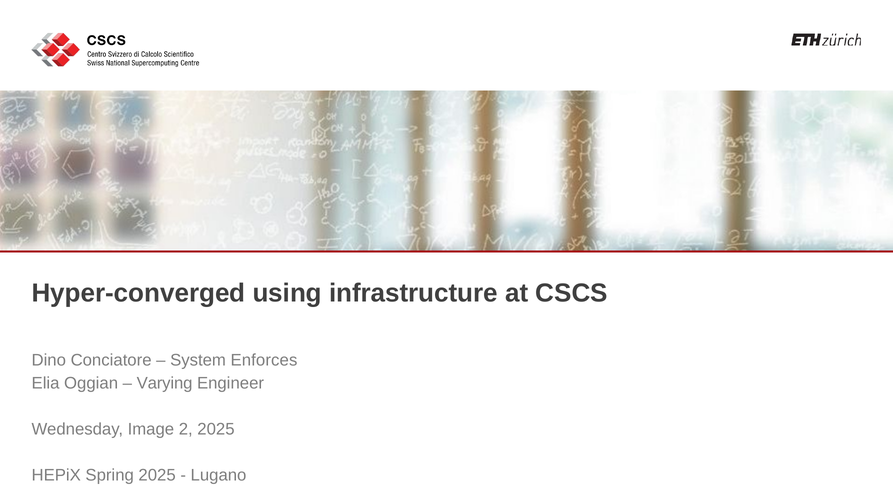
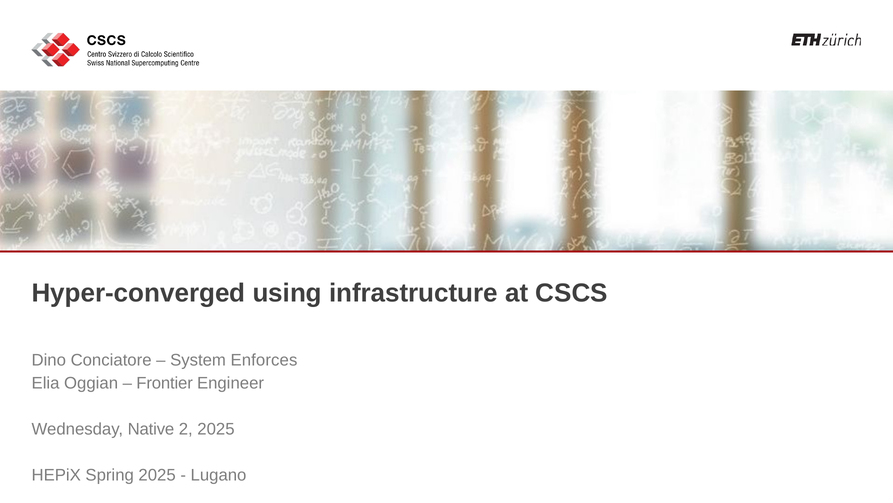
Varying: Varying -> Frontier
Image: Image -> Native
